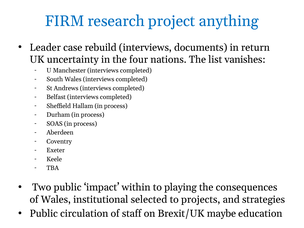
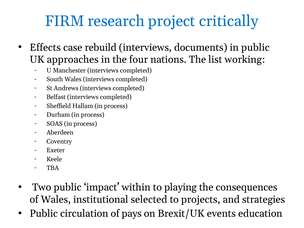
anything: anything -> critically
Leader: Leader -> Effects
in return: return -> public
uncertainty: uncertainty -> approaches
vanishes: vanishes -> working
staff: staff -> pays
maybe: maybe -> events
